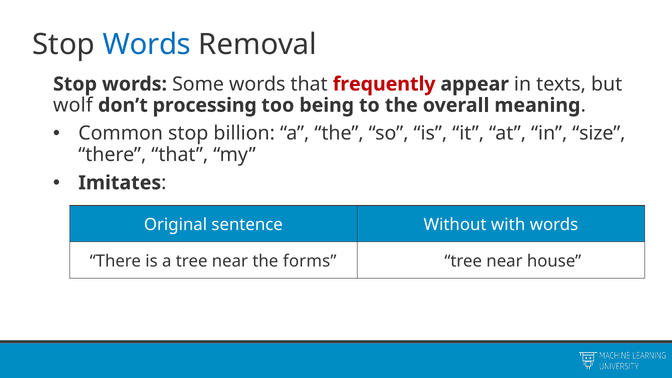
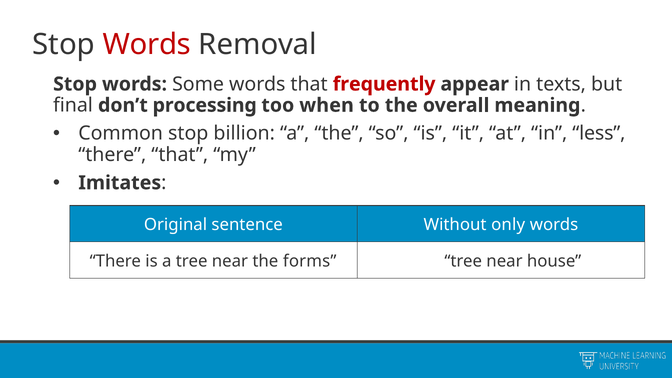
Words at (147, 45) colour: blue -> red
wolf: wolf -> final
being: being -> when
size: size -> less
with: with -> only
